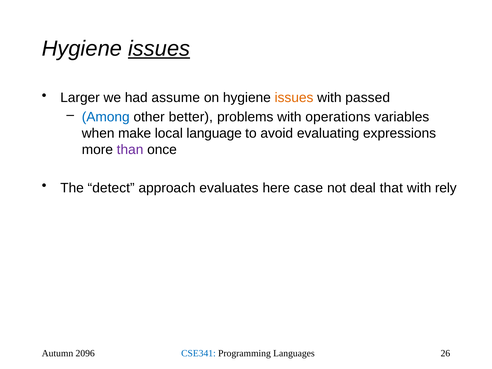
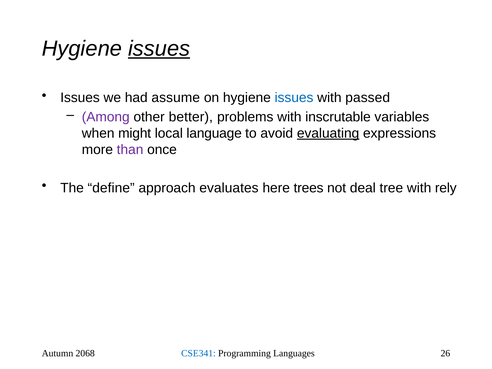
Larger at (80, 98): Larger -> Issues
issues at (294, 98) colour: orange -> blue
Among colour: blue -> purple
operations: operations -> inscrutable
make: make -> might
evaluating underline: none -> present
detect: detect -> define
case: case -> trees
that: that -> tree
2096: 2096 -> 2068
